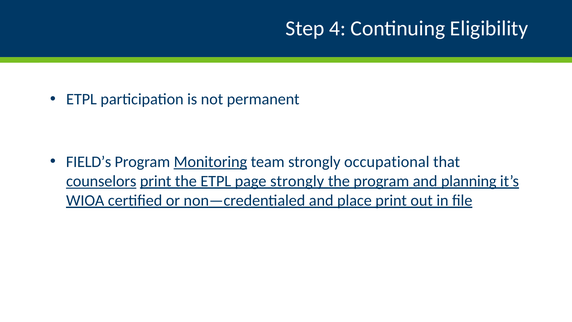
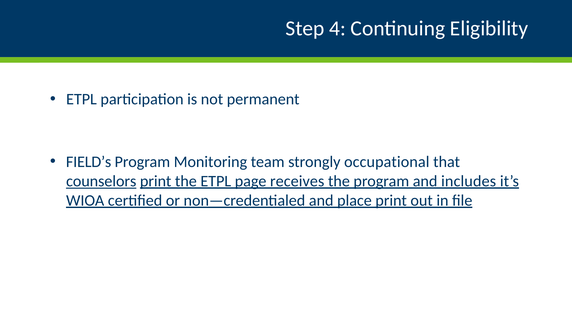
Monitoring underline: present -> none
page strongly: strongly -> receives
planning: planning -> includes
